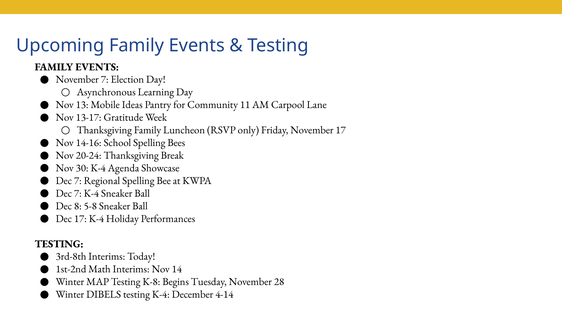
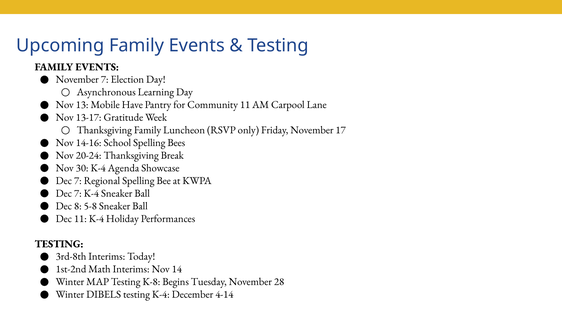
Ideas: Ideas -> Have
Dec 17: 17 -> 11
